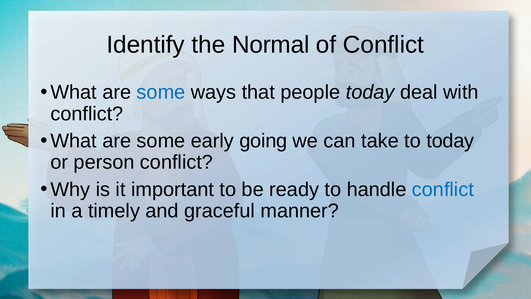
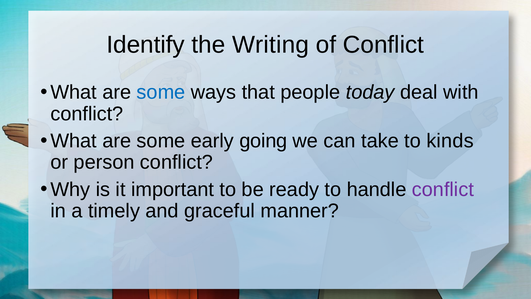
Normal: Normal -> Writing
to today: today -> kinds
conflict at (443, 189) colour: blue -> purple
